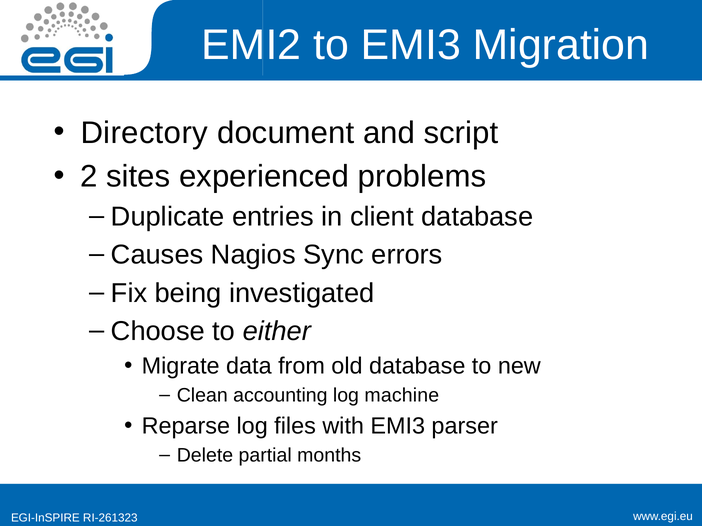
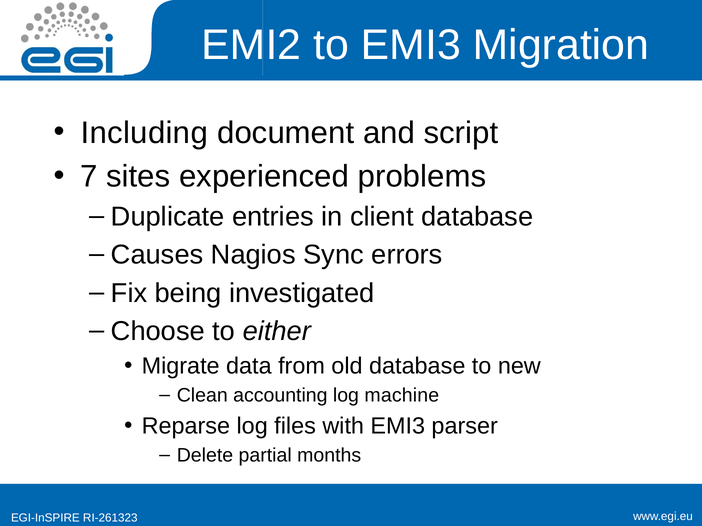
Directory: Directory -> Including
2: 2 -> 7
